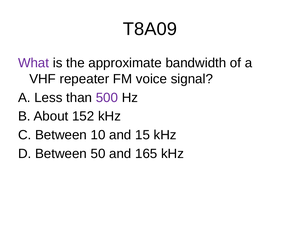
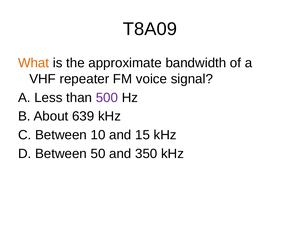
What colour: purple -> orange
152: 152 -> 639
165: 165 -> 350
